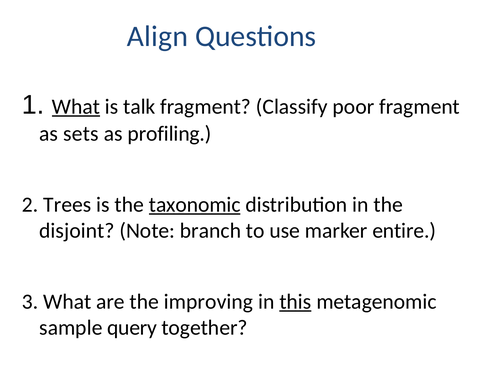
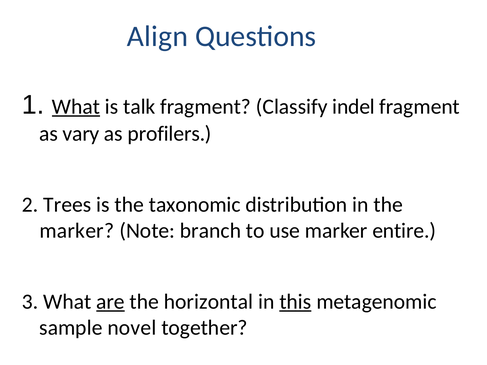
poor: poor -> indel
sets: sets -> vary
profiling: profiling -> profilers
taxonomic underline: present -> none
disjoint at (77, 231): disjoint -> marker
are underline: none -> present
improving: improving -> horizontal
query: query -> novel
